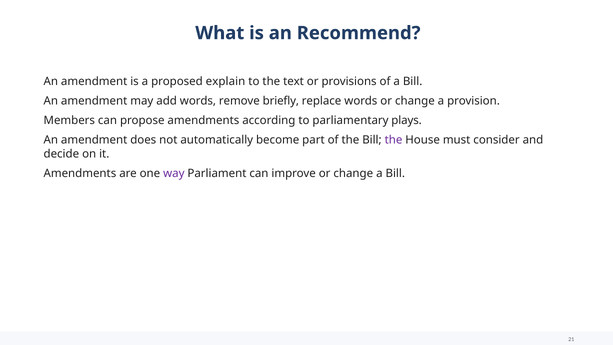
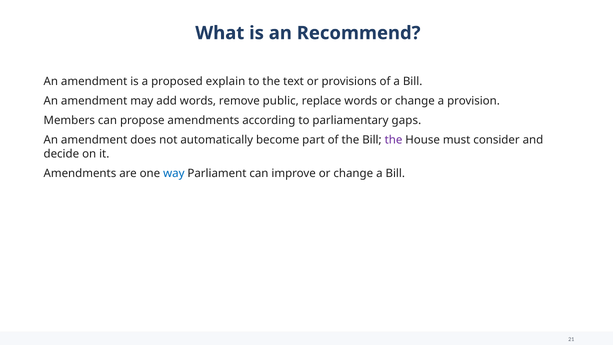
briefly: briefly -> public
plays: plays -> gaps
way colour: purple -> blue
